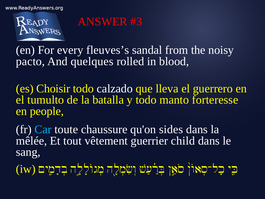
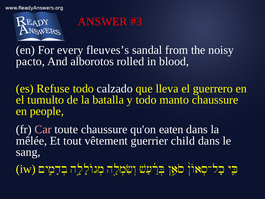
quelques: quelques -> alborotos
Choisir: Choisir -> Refuse
manto forteresse: forteresse -> chaussure
Car colour: light blue -> pink
sides: sides -> eaten
